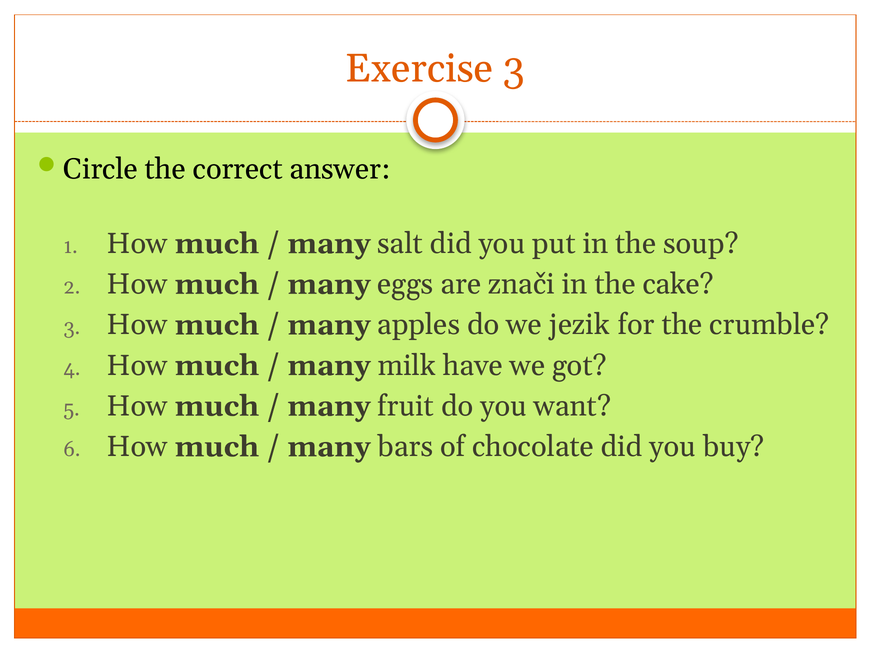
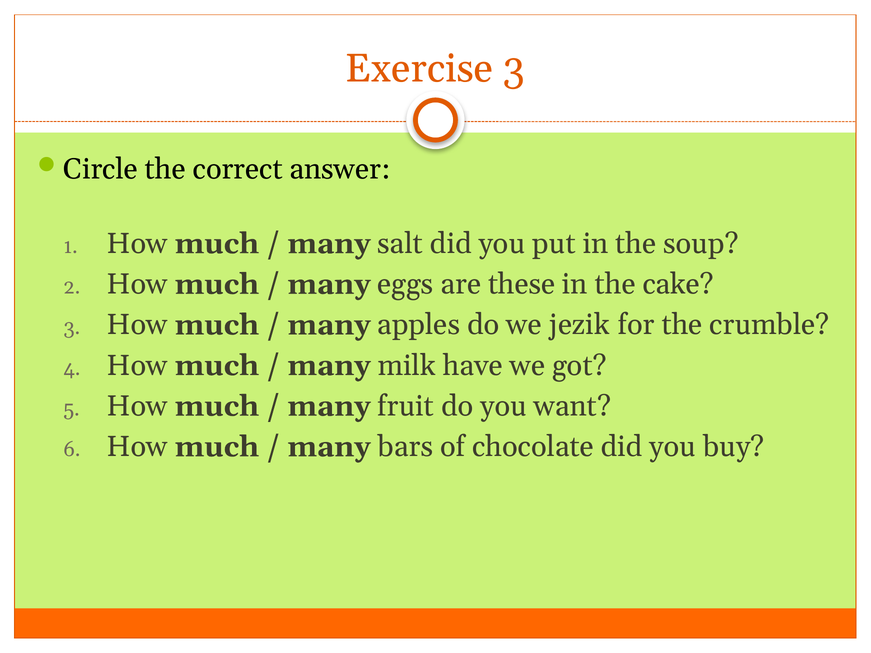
znači: znači -> these
